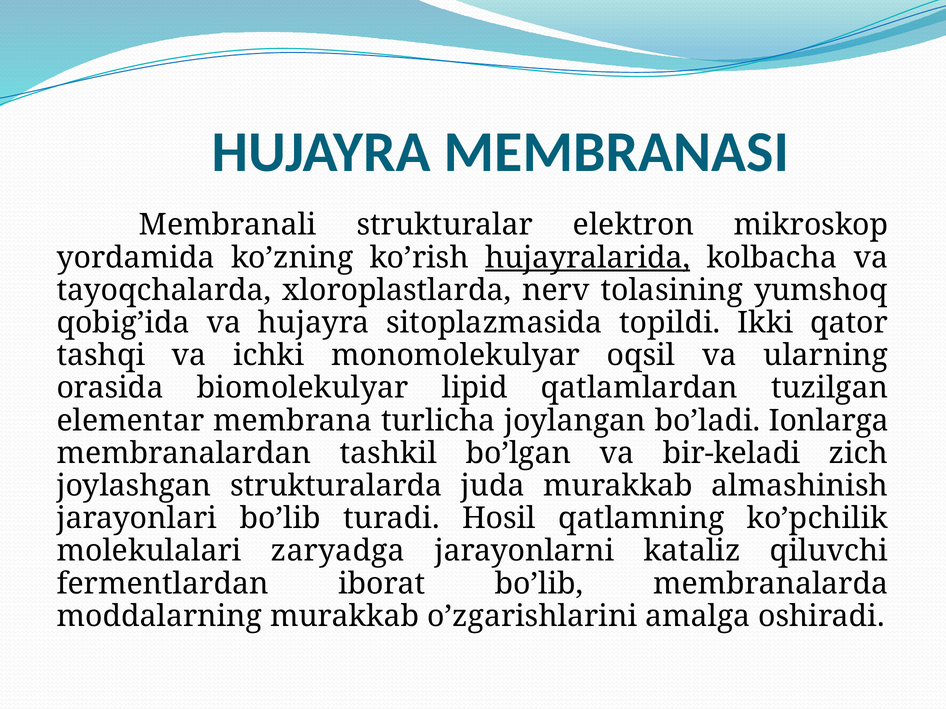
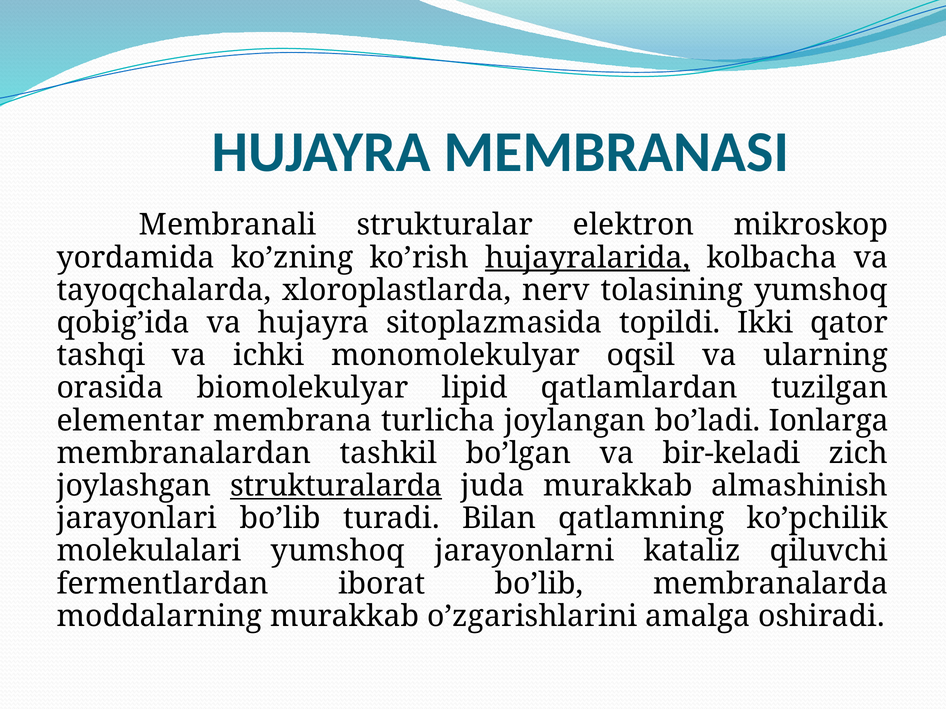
strukturalarda underline: none -> present
Hosil: Hosil -> Bilan
molekulalari zaryadga: zaryadga -> yumshoq
